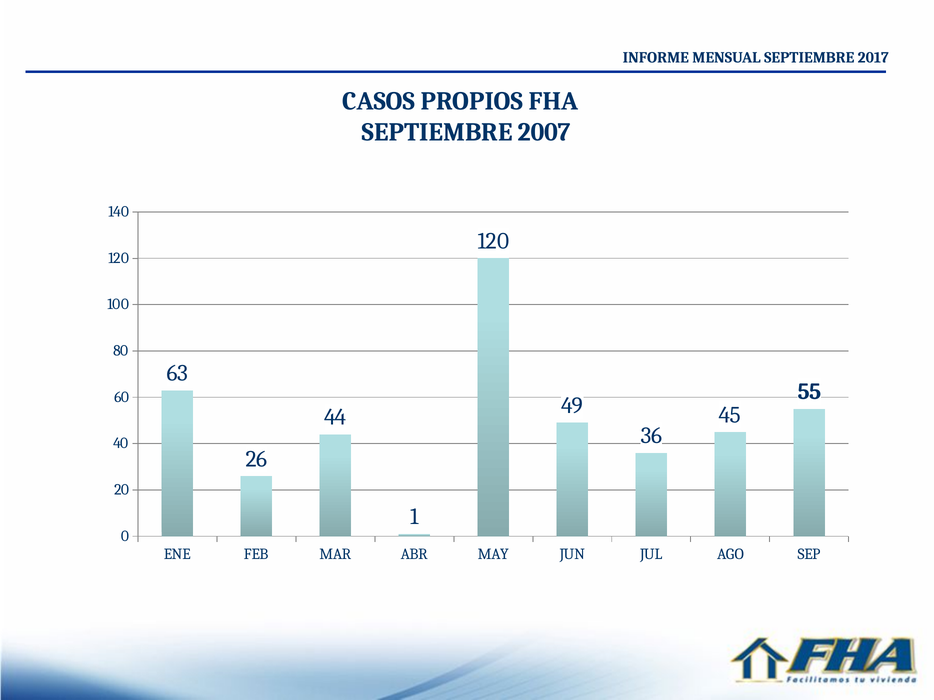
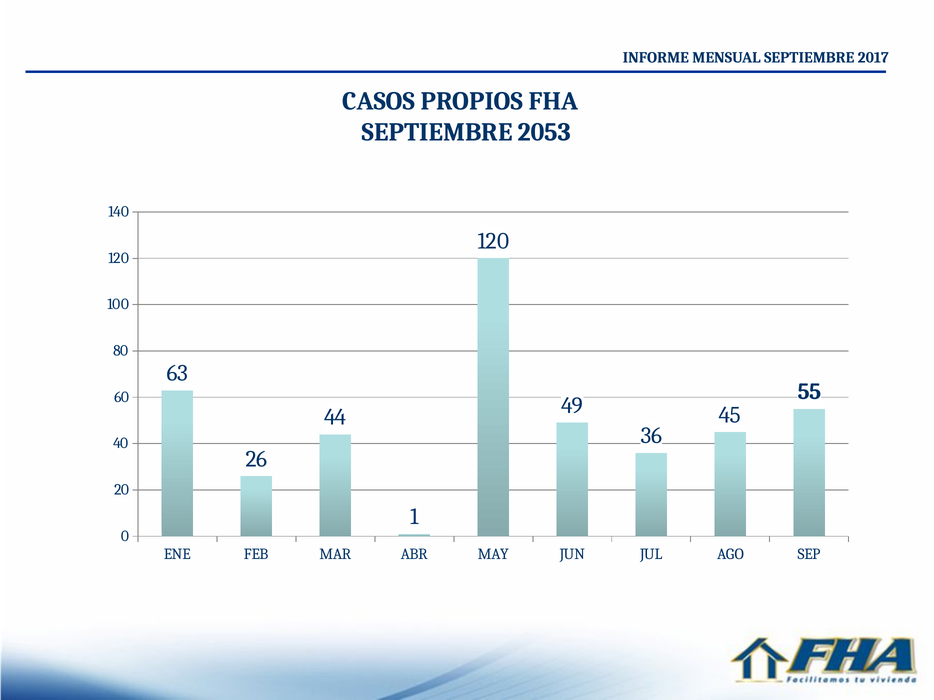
2007: 2007 -> 2053
